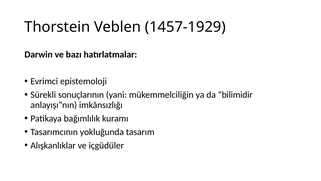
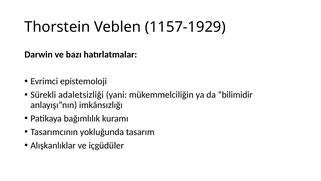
1457-1929: 1457-1929 -> 1157-1929
sonuçlarının: sonuçlarının -> adaletsizliği
